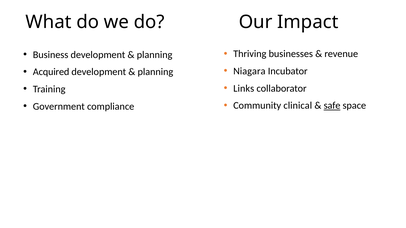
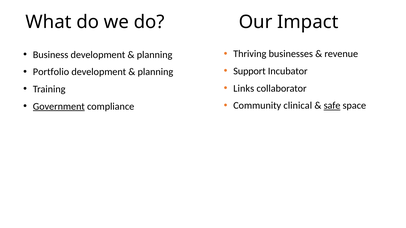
Niagara: Niagara -> Support
Acquired: Acquired -> Portfolio
Government underline: none -> present
